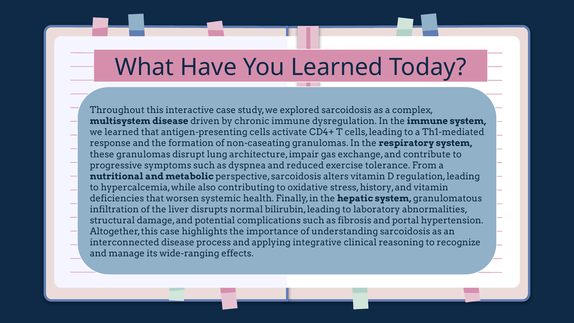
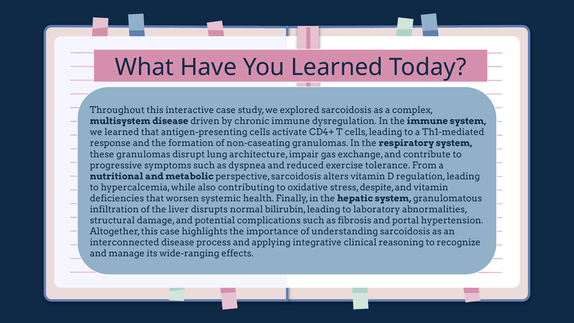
history: history -> despite
